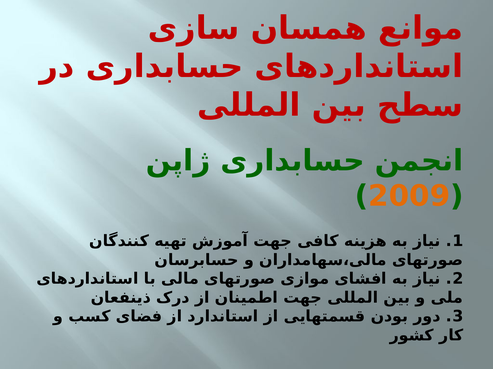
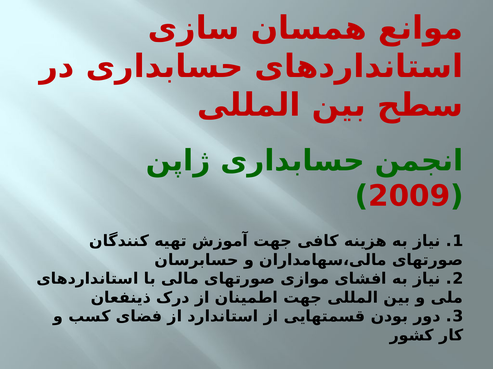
2009 colour: orange -> red
